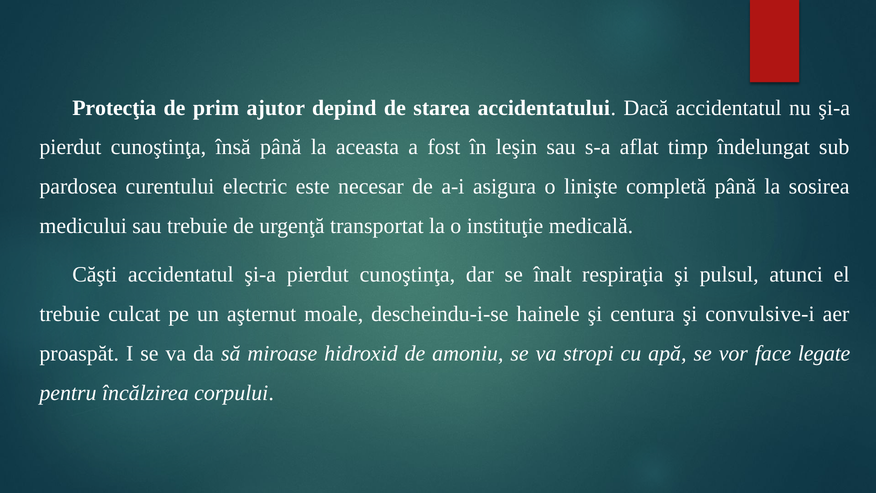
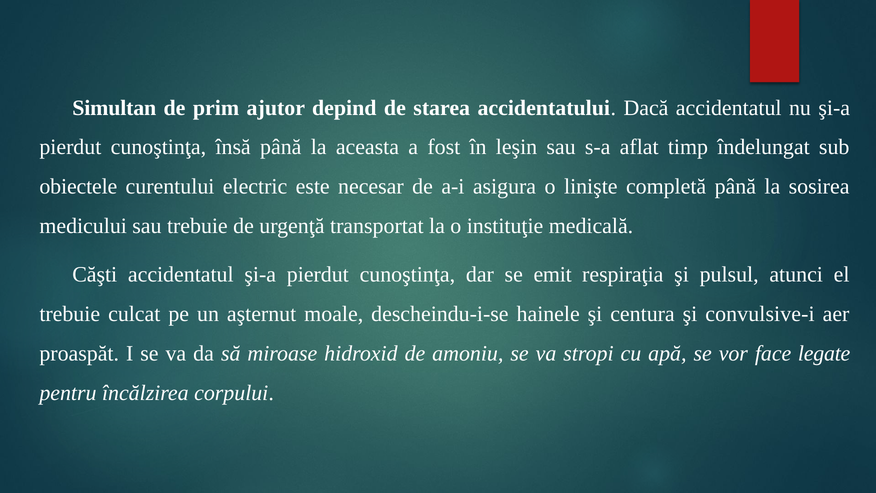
Protecţia: Protecţia -> Simultan
pardosea: pardosea -> obiectele
înalt: înalt -> emit
